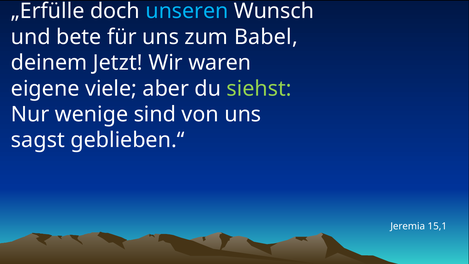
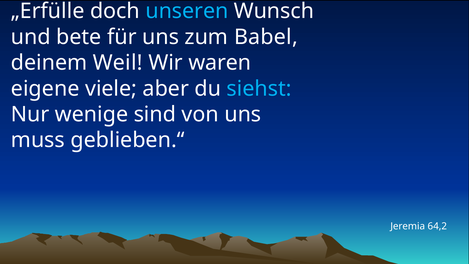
Jetzt: Jetzt -> Weil
siehst colour: light green -> light blue
sagst: sagst -> muss
15,1: 15,1 -> 64,2
